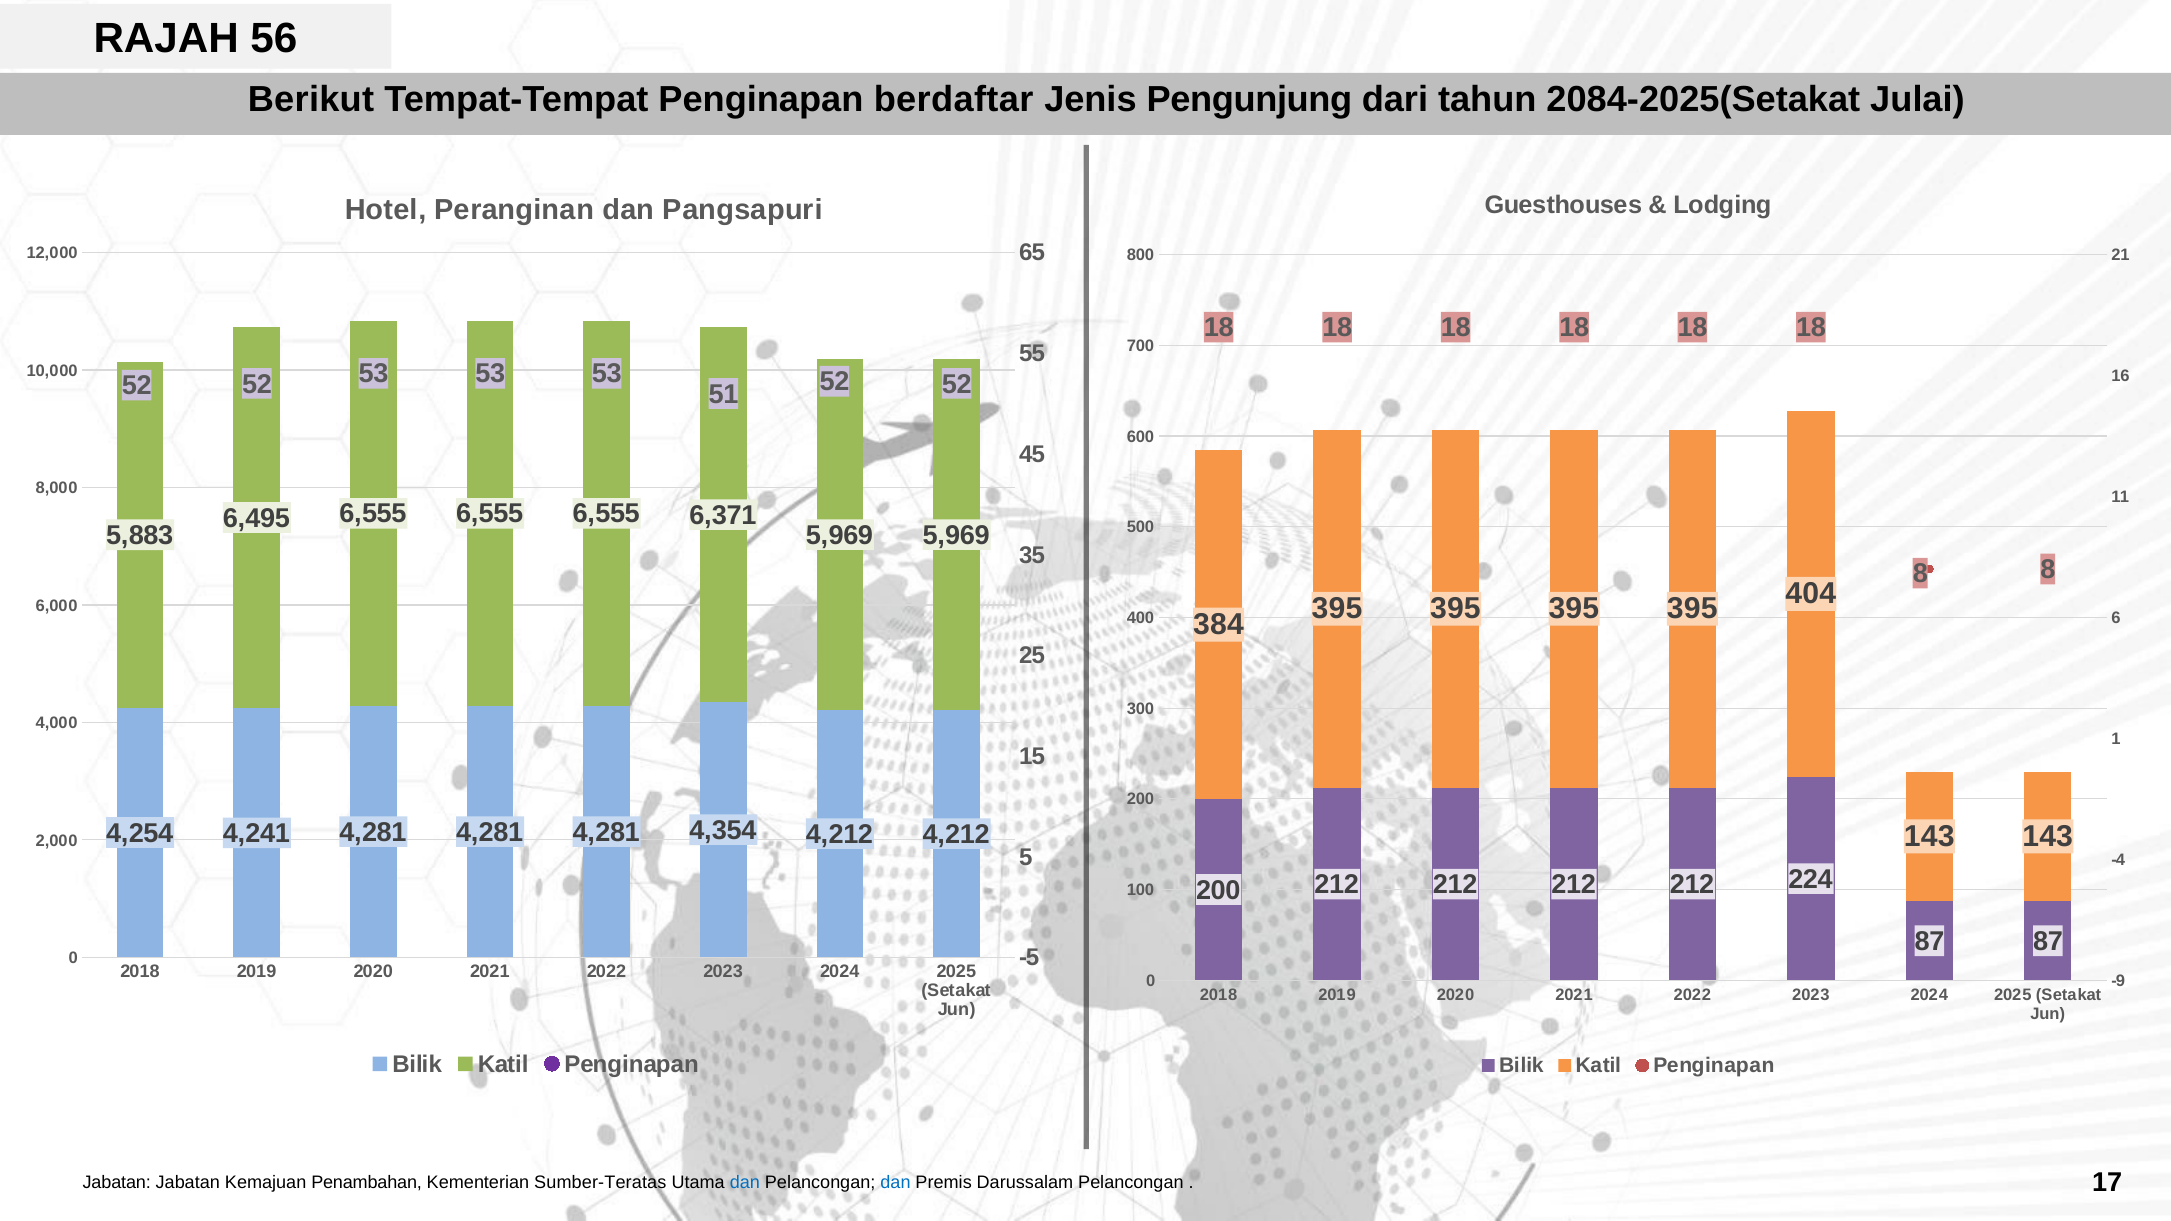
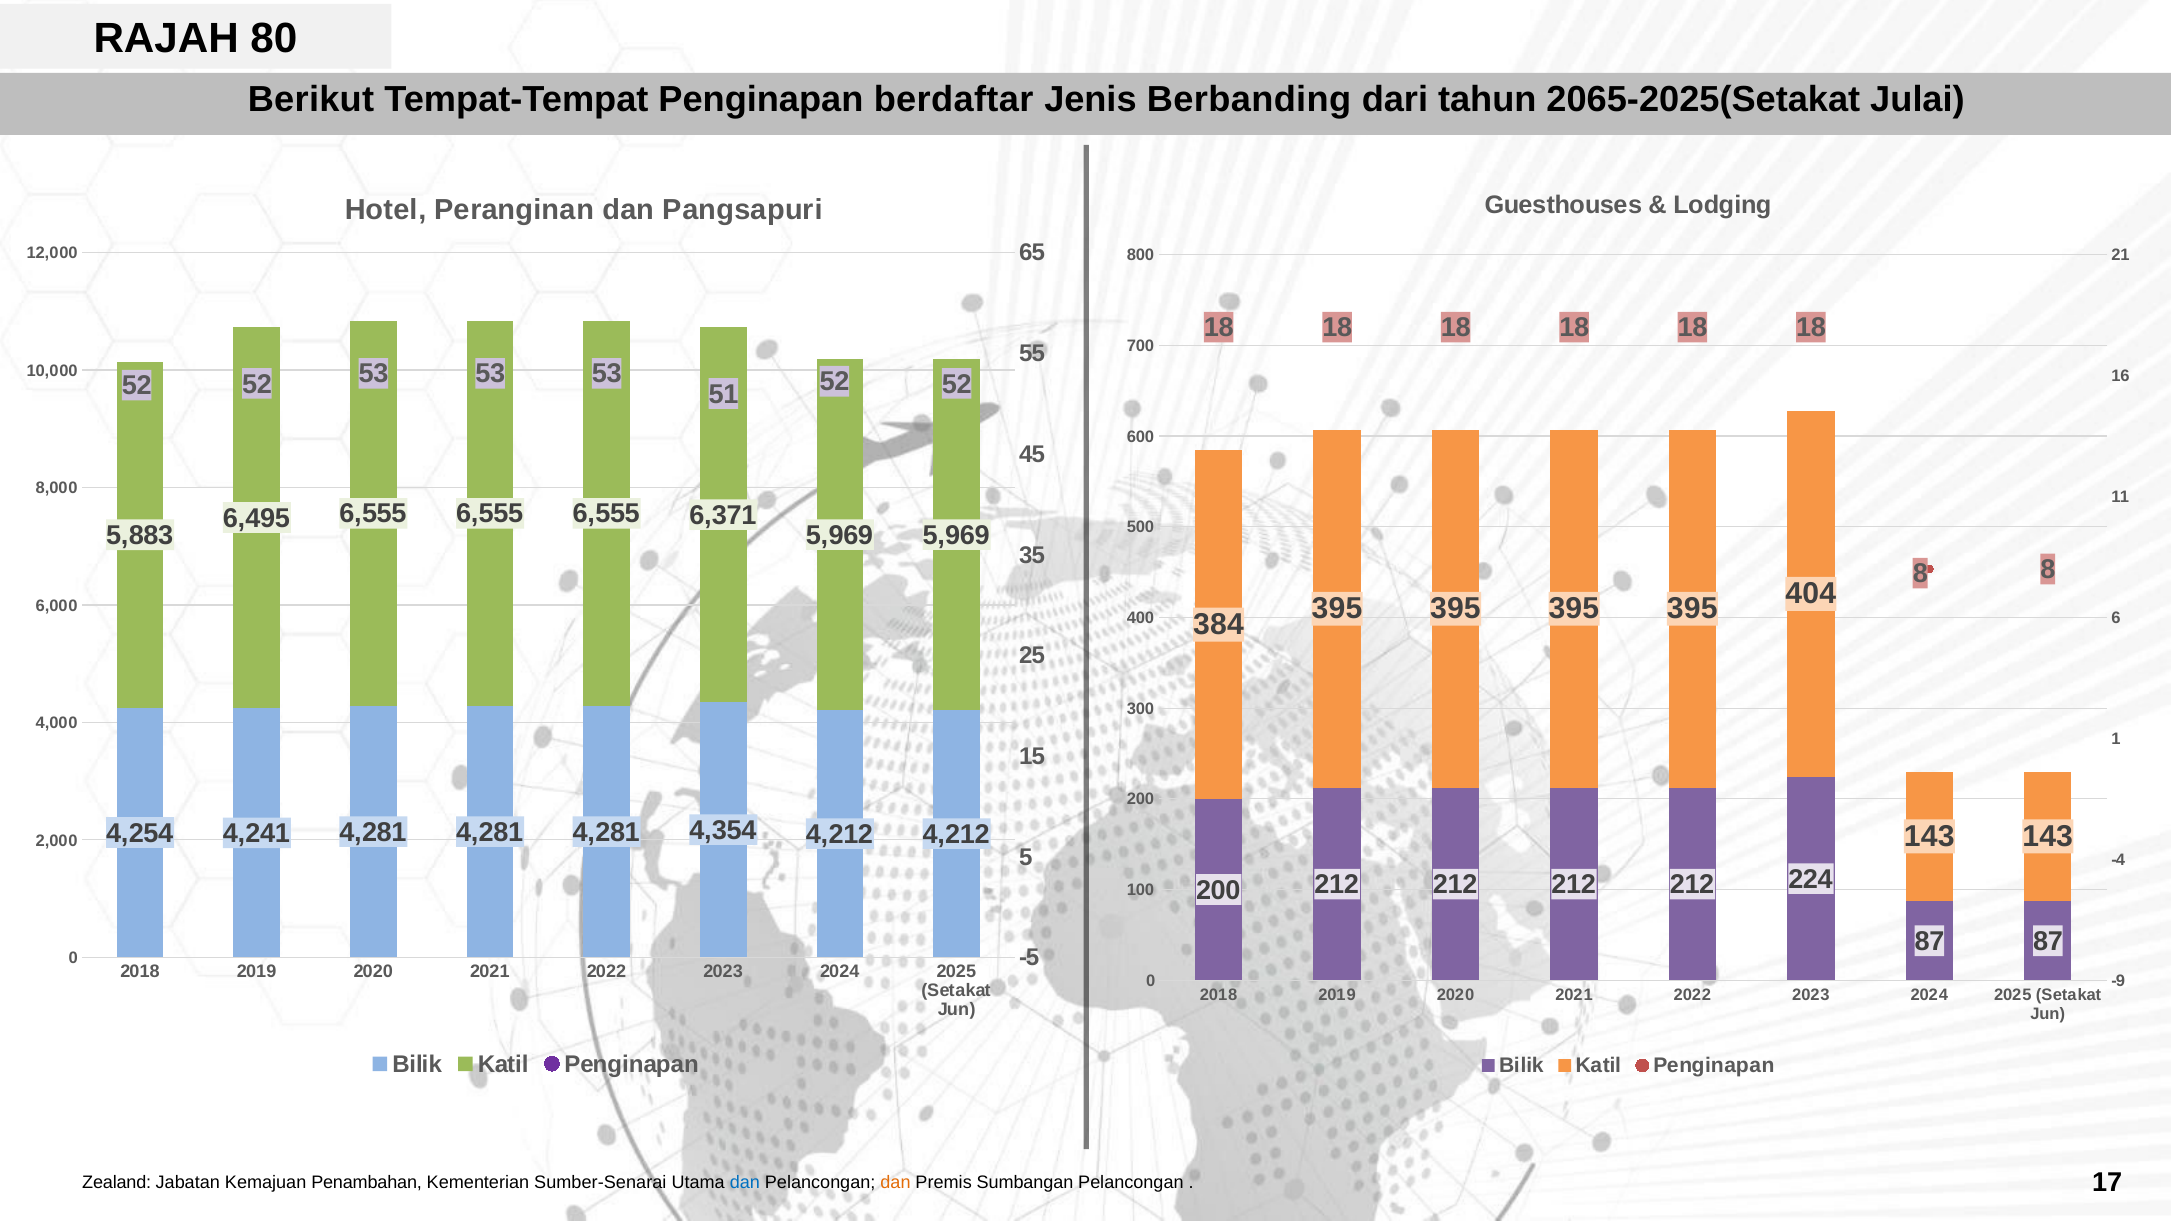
56: 56 -> 80
Pengunjung: Pengunjung -> Berbanding
2084-2025(Setakat: 2084-2025(Setakat -> 2065-2025(Setakat
Jabatan at (117, 1183): Jabatan -> Zealand
Sumber-Teratas: Sumber-Teratas -> Sumber-Senarai
dan at (896, 1183) colour: blue -> orange
Darussalam: Darussalam -> Sumbangan
